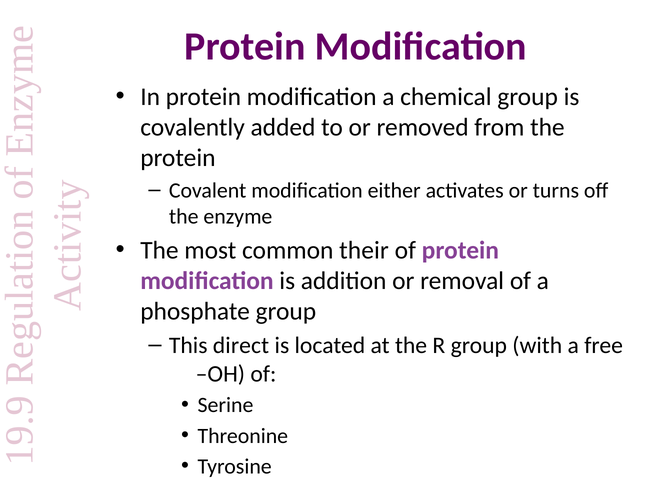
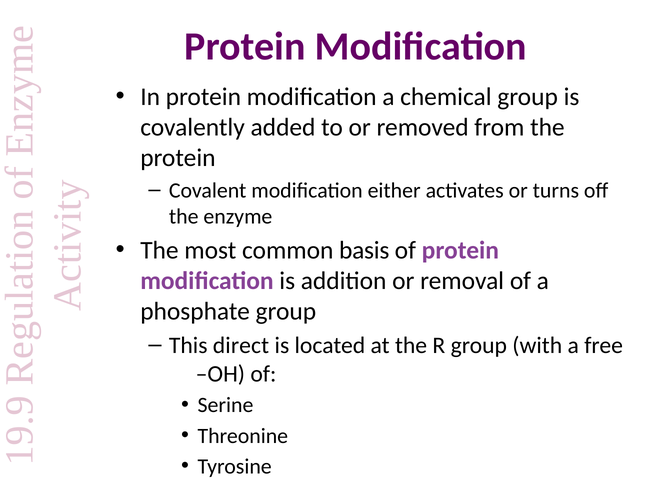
their: their -> basis
